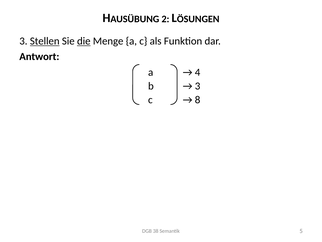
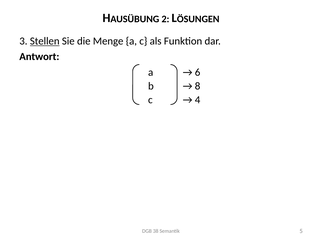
die underline: present -> none
4: 4 -> 6
3 at (198, 86): 3 -> 8
8: 8 -> 4
